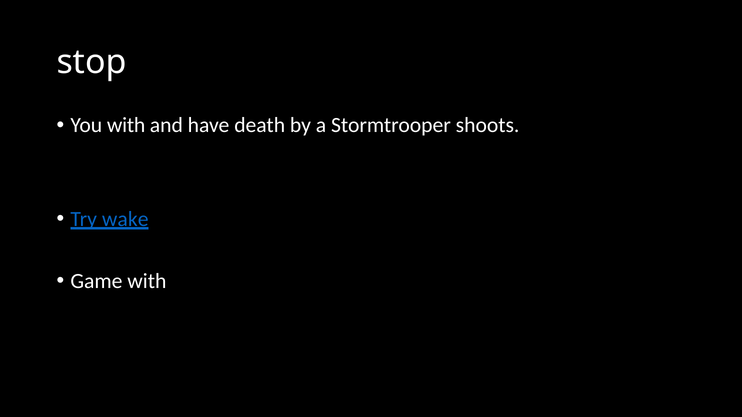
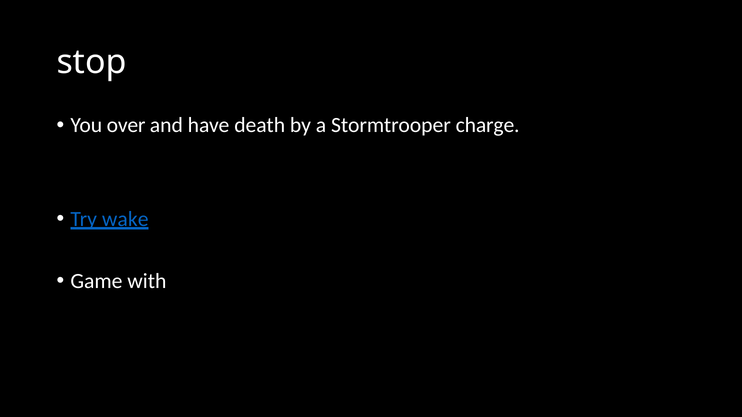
You with: with -> over
shoots: shoots -> charge
